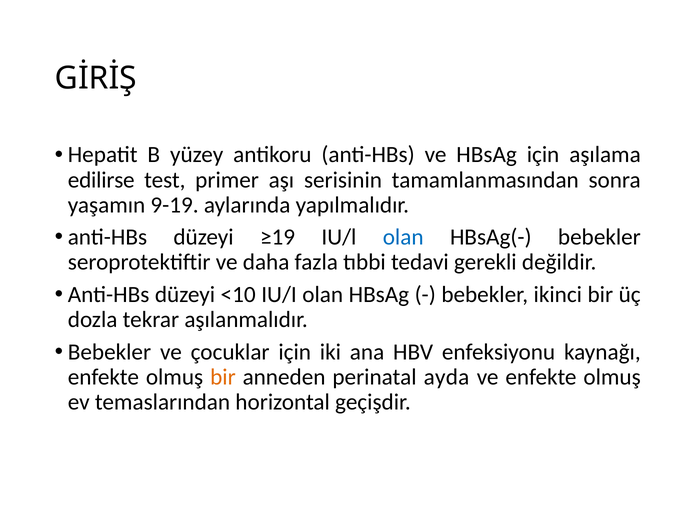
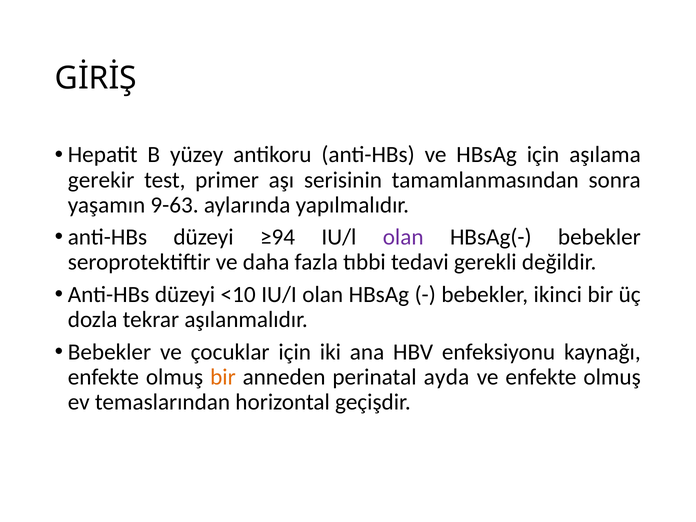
edilirse: edilirse -> gerekir
9-19: 9-19 -> 9-63
≥19: ≥19 -> ≥94
olan at (403, 237) colour: blue -> purple
